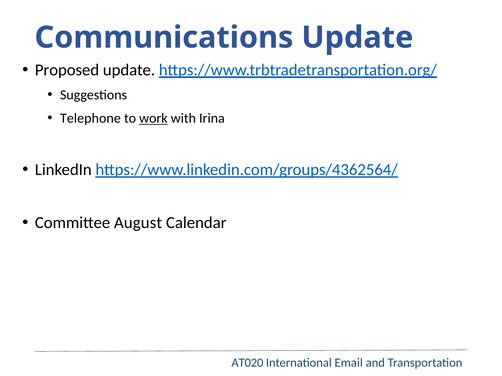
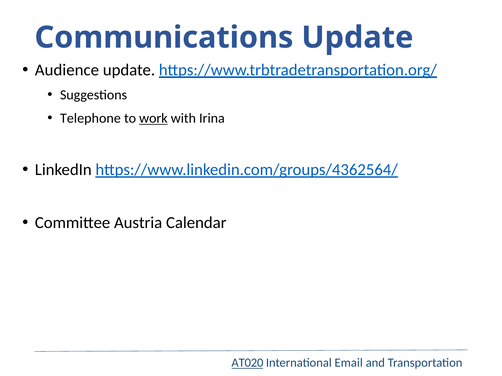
Proposed: Proposed -> Audience
August: August -> Austria
AT020 underline: none -> present
